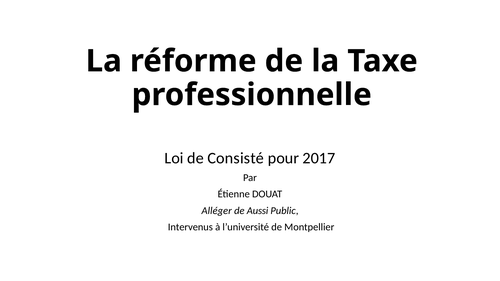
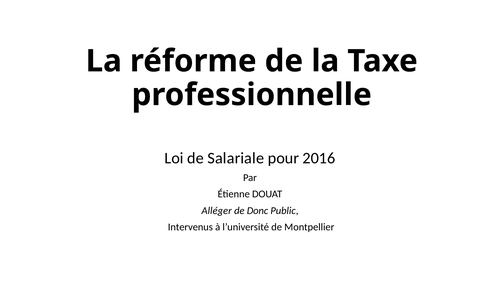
Consisté: Consisté -> Salariale
2017: 2017 -> 2016
Aussi: Aussi -> Donc
